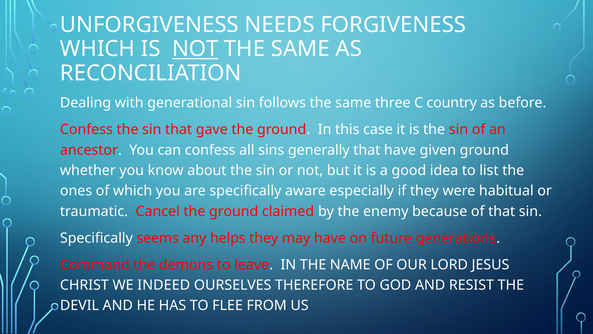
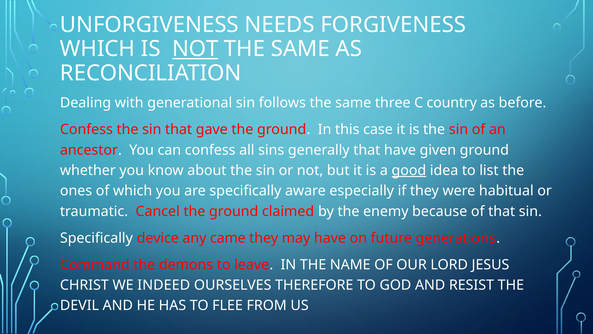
good underline: none -> present
seems: seems -> device
helps: helps -> came
